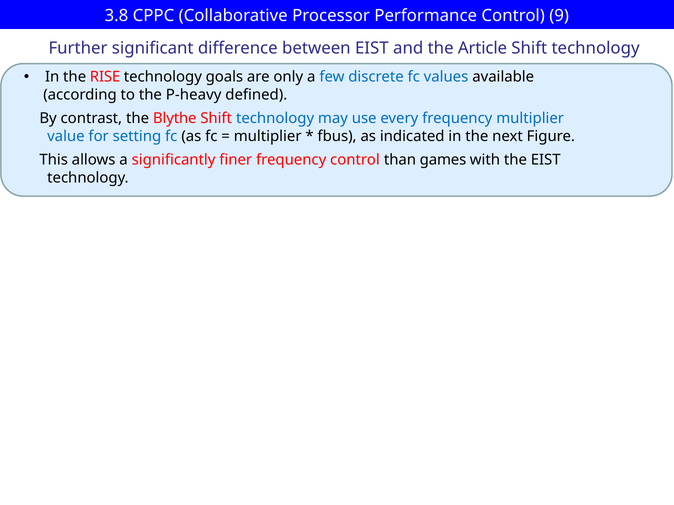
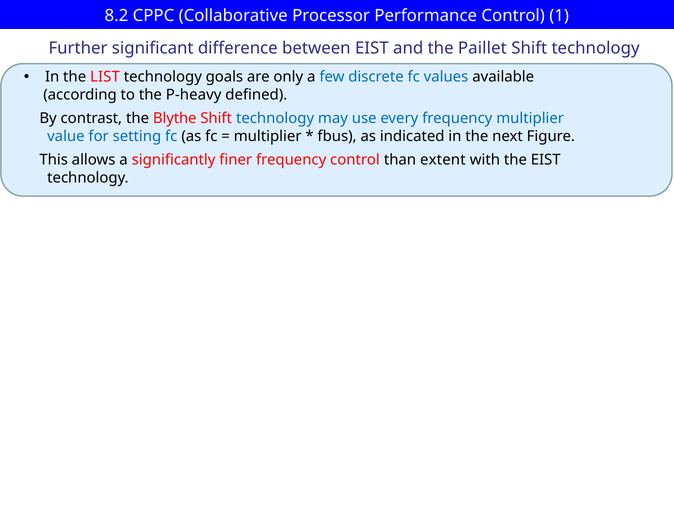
3.8: 3.8 -> 8.2
9: 9 -> 1
Article: Article -> Paillet
RISE: RISE -> LIST
games: games -> extent
